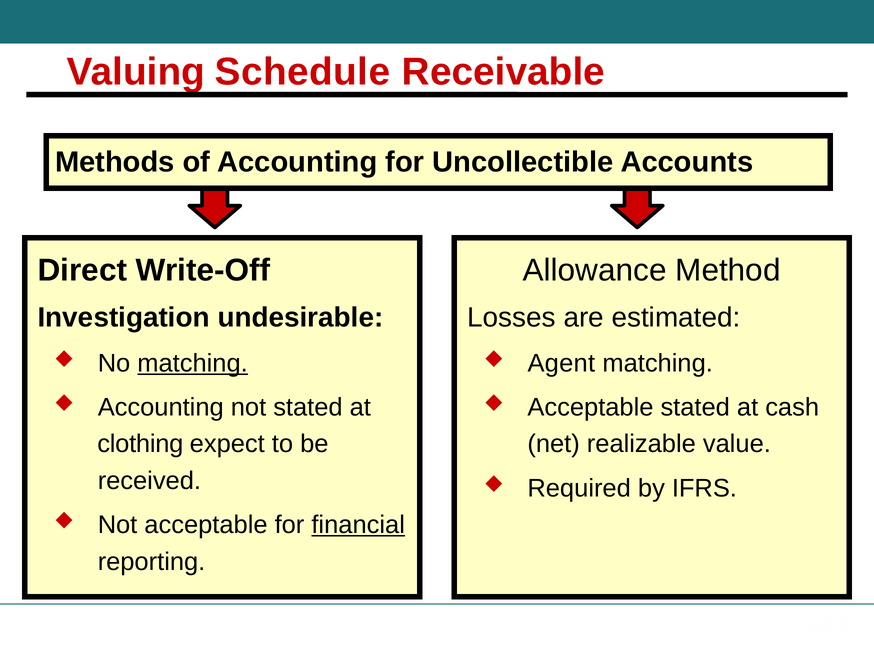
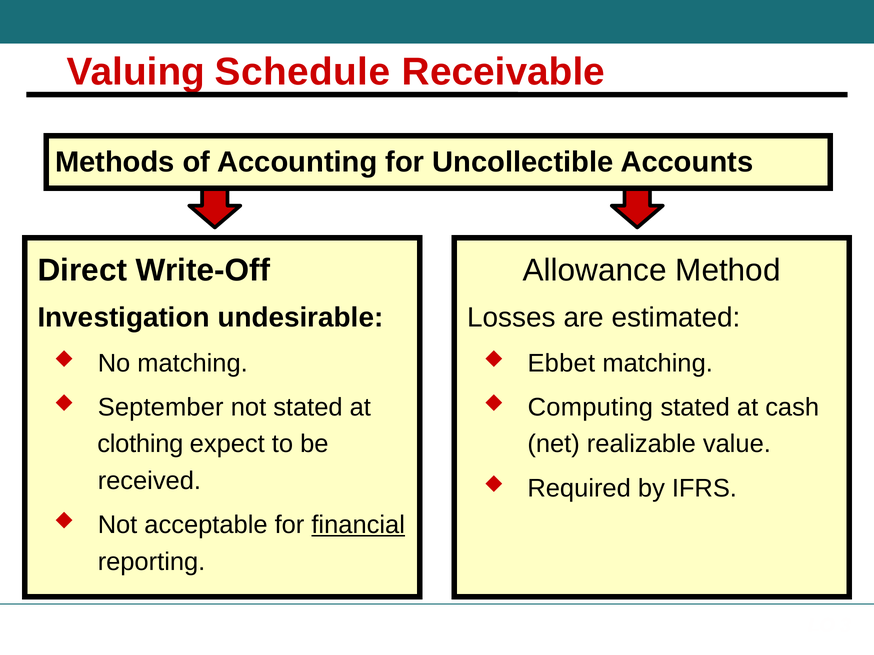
matching at (193, 363) underline: present -> none
Agent: Agent -> Ebbet
Accounting at (161, 408): Accounting -> September
Acceptable at (590, 408): Acceptable -> Computing
